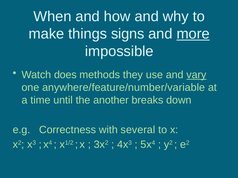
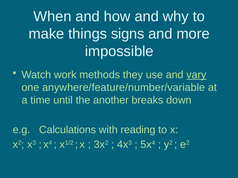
more underline: present -> none
does: does -> work
Correctness: Correctness -> Calculations
several: several -> reading
